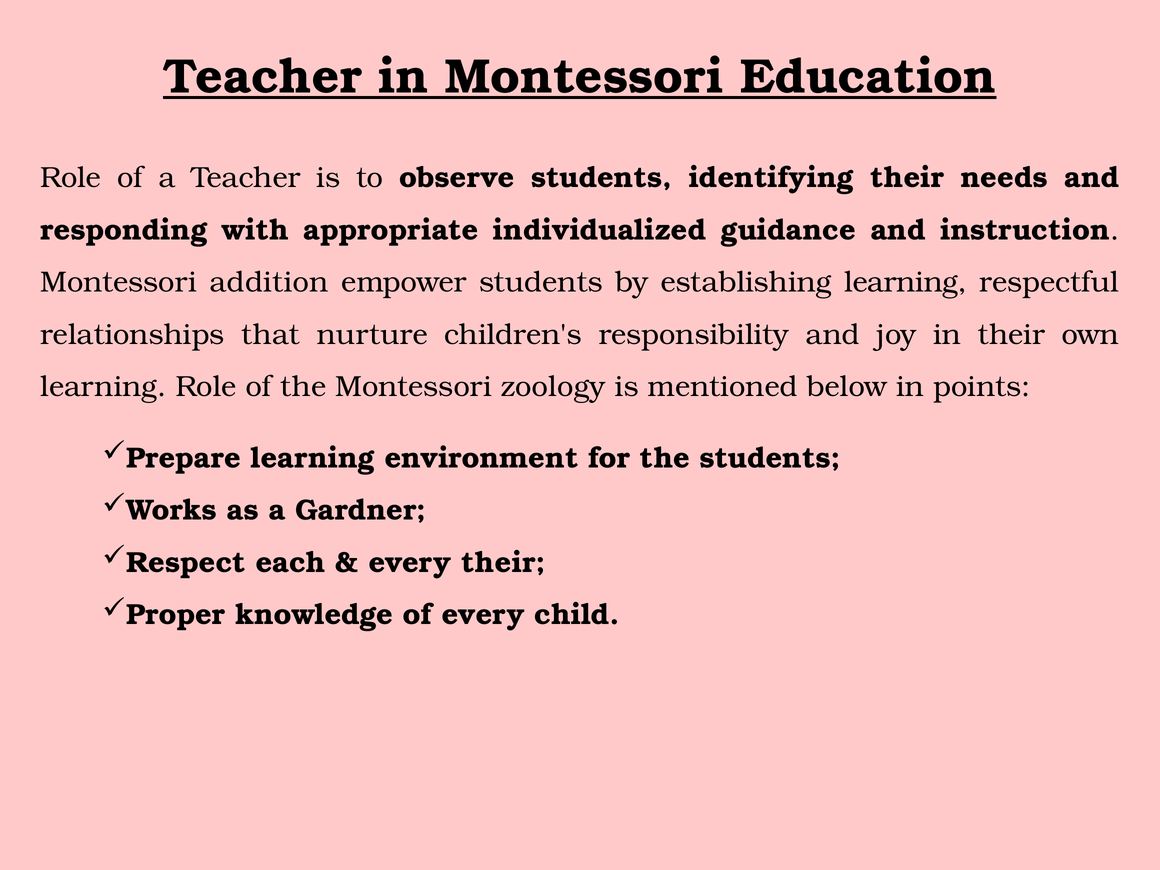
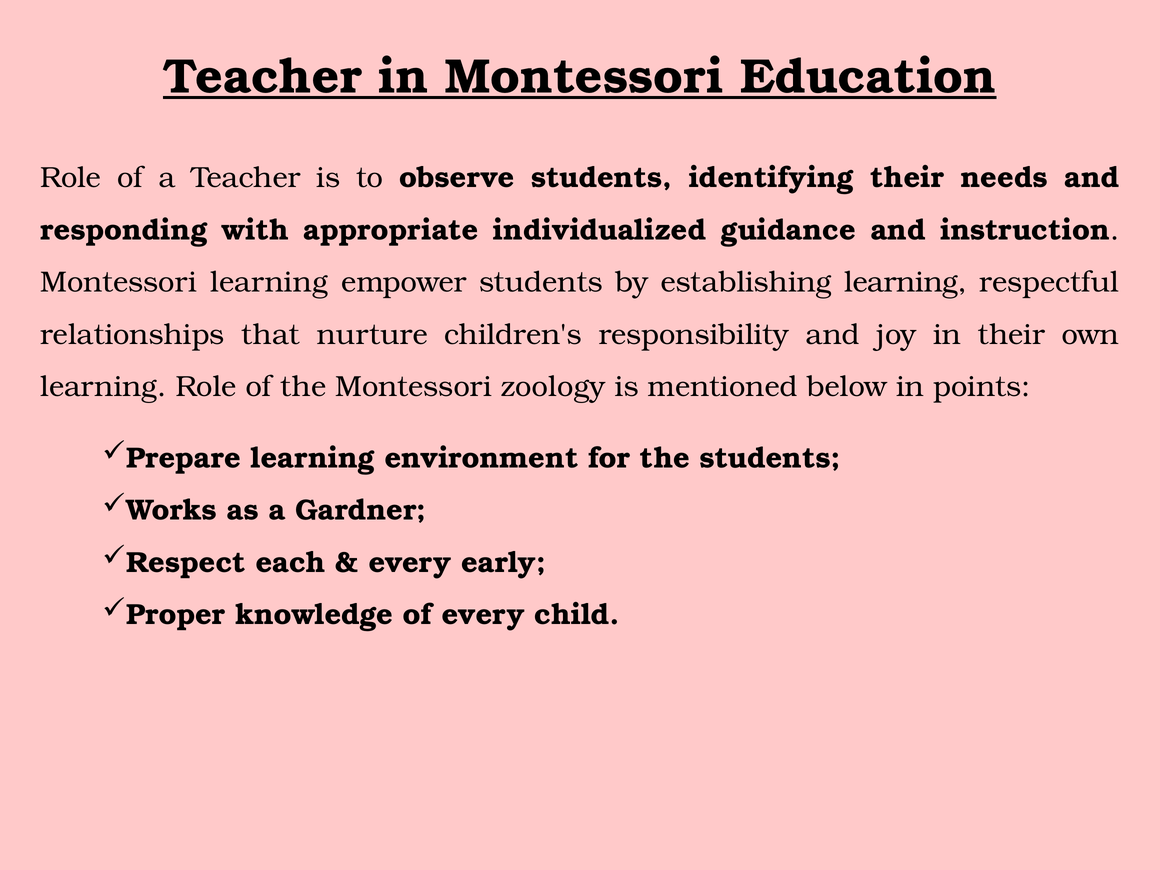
Montessori addition: addition -> learning
every their: their -> early
